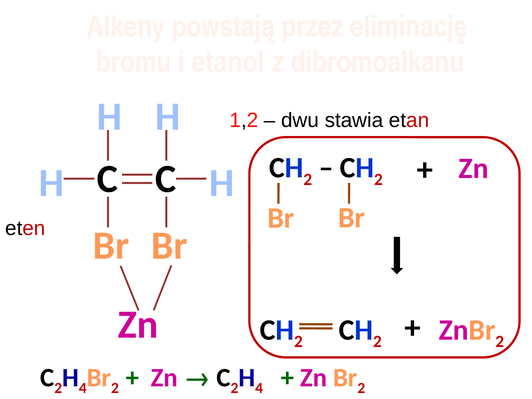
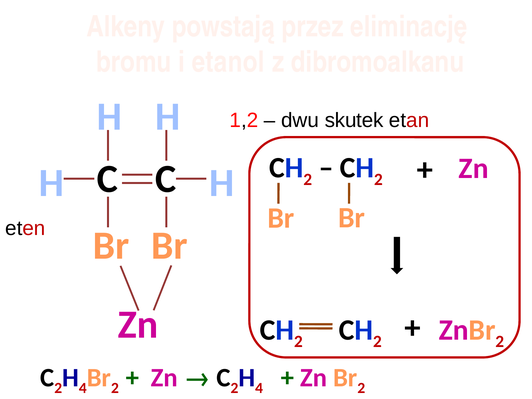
stawia: stawia -> skutek
